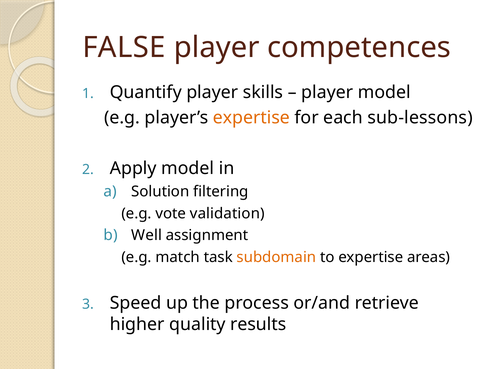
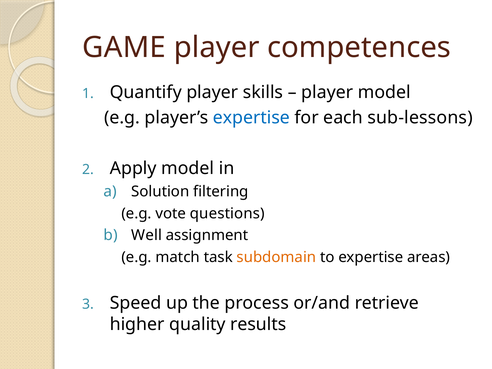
FALSE: FALSE -> GAME
expertise at (251, 118) colour: orange -> blue
validation: validation -> questions
